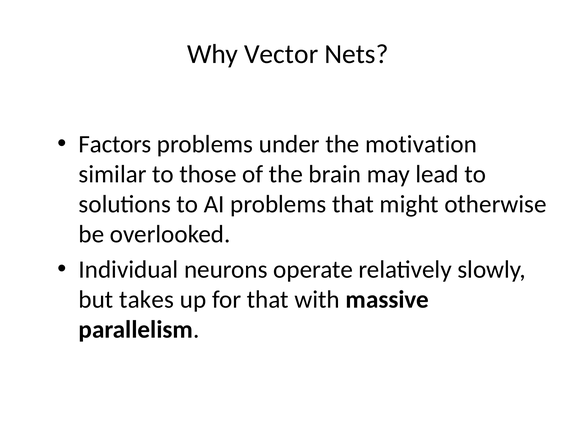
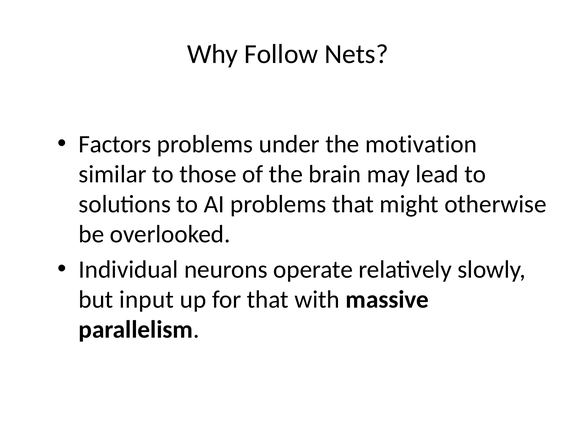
Vector: Vector -> Follow
takes: takes -> input
